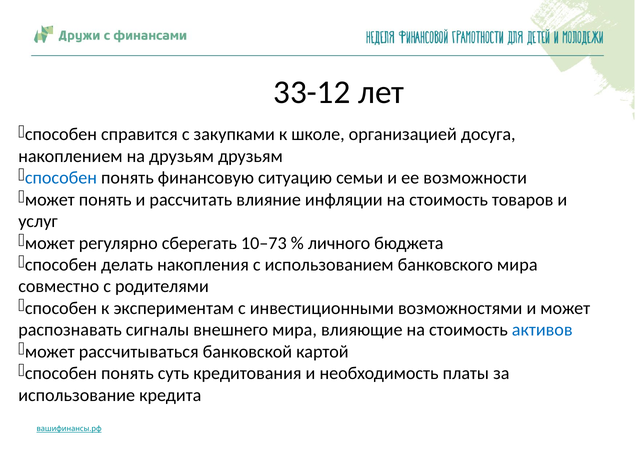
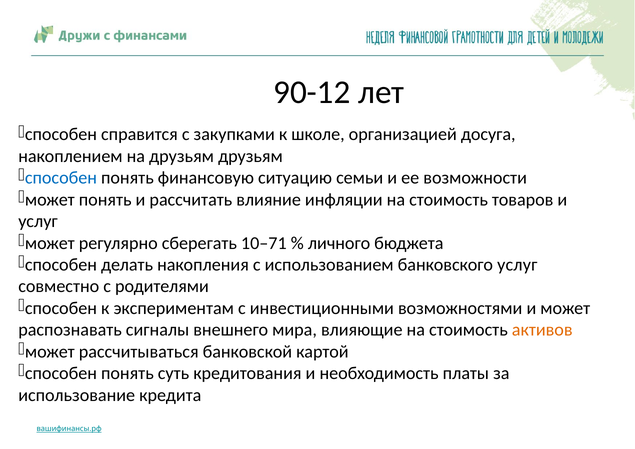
33-12: 33-12 -> 90-12
10–73: 10–73 -> 10–71
банковского мира: мира -> услуг
активов colour: blue -> orange
